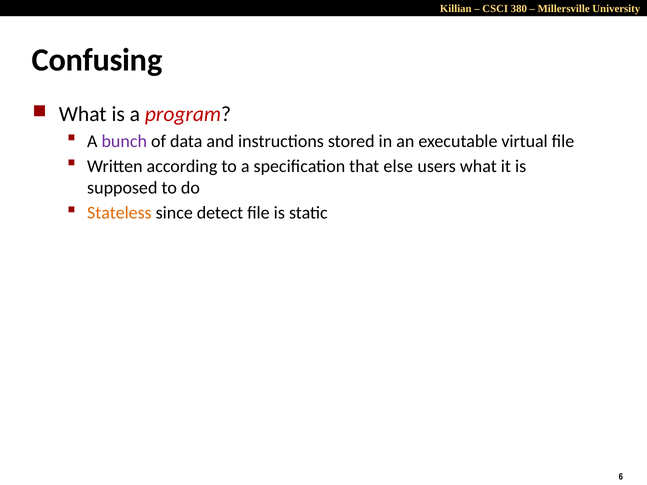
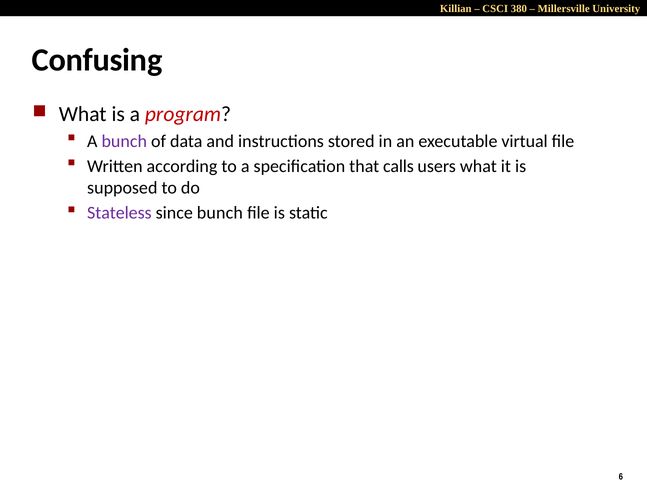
else: else -> calls
Stateless colour: orange -> purple
since detect: detect -> bunch
